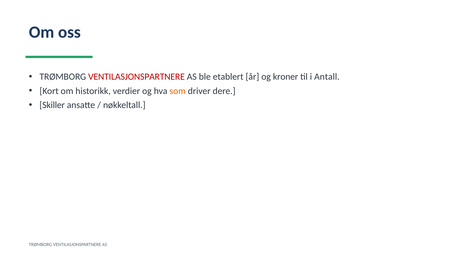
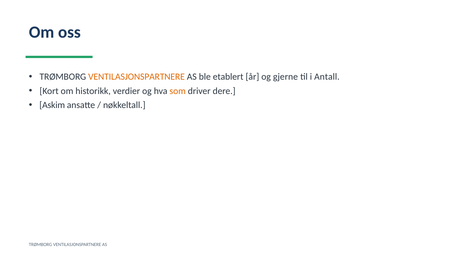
VENTILASJONSPARTNERE at (137, 77) colour: red -> orange
kroner: kroner -> gjerne
Skiller: Skiller -> Askim
